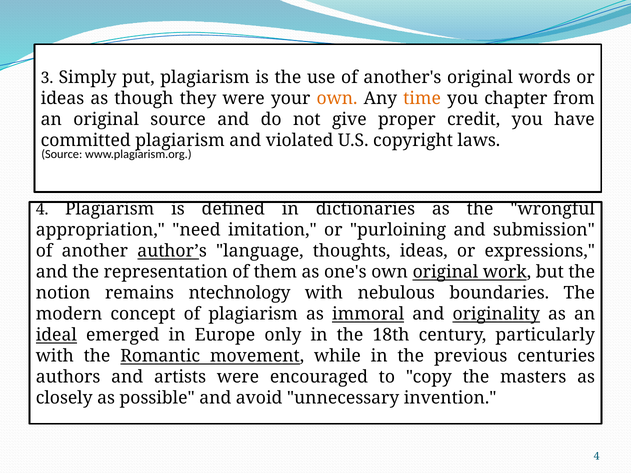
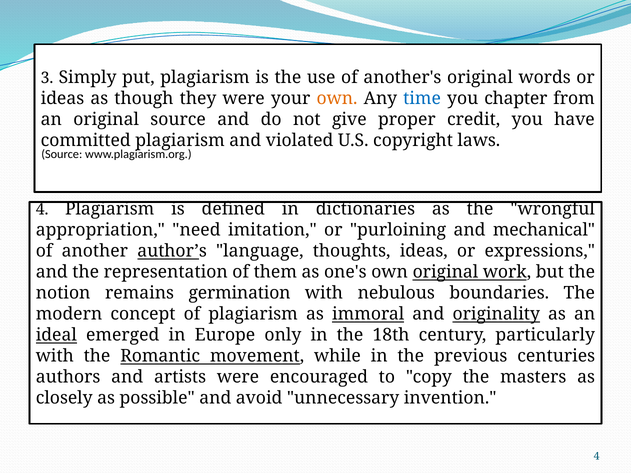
time colour: orange -> blue
submission: submission -> mechanical
ntechnology: ntechnology -> germination
